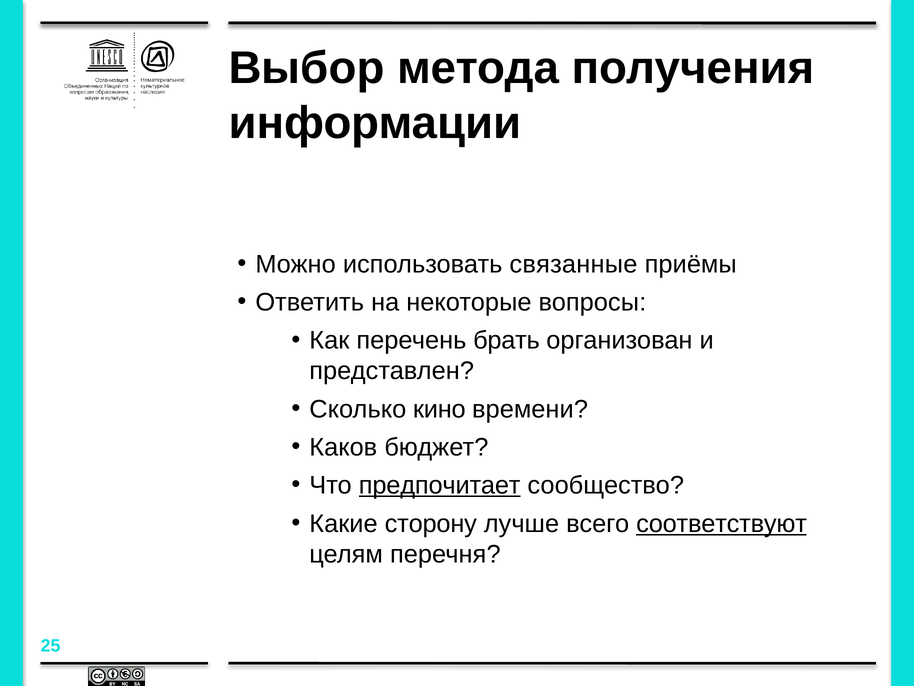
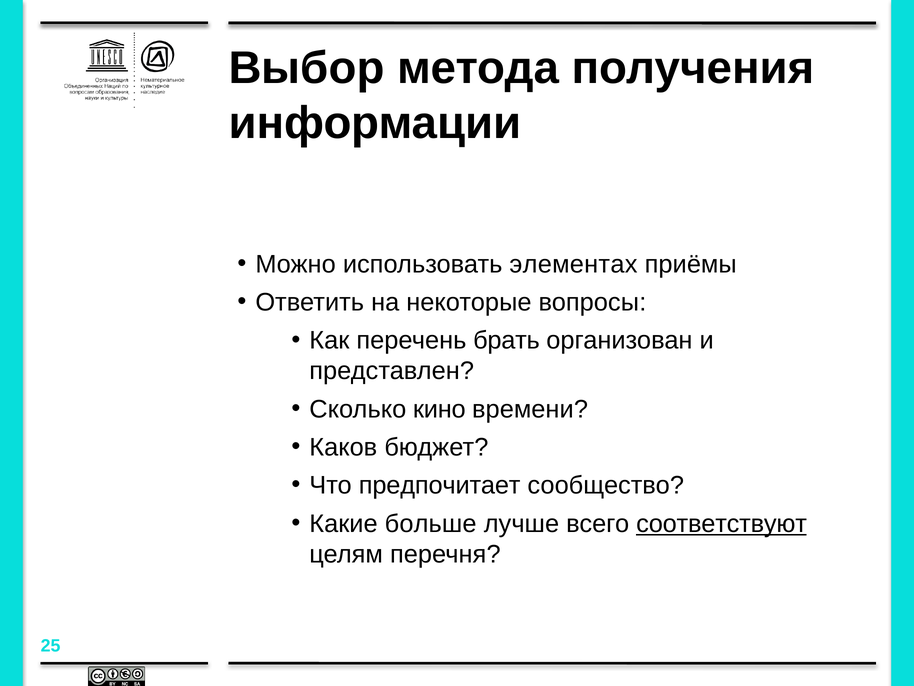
связанные: связанные -> элементах
предпочитает underline: present -> none
сторону: сторону -> больше
